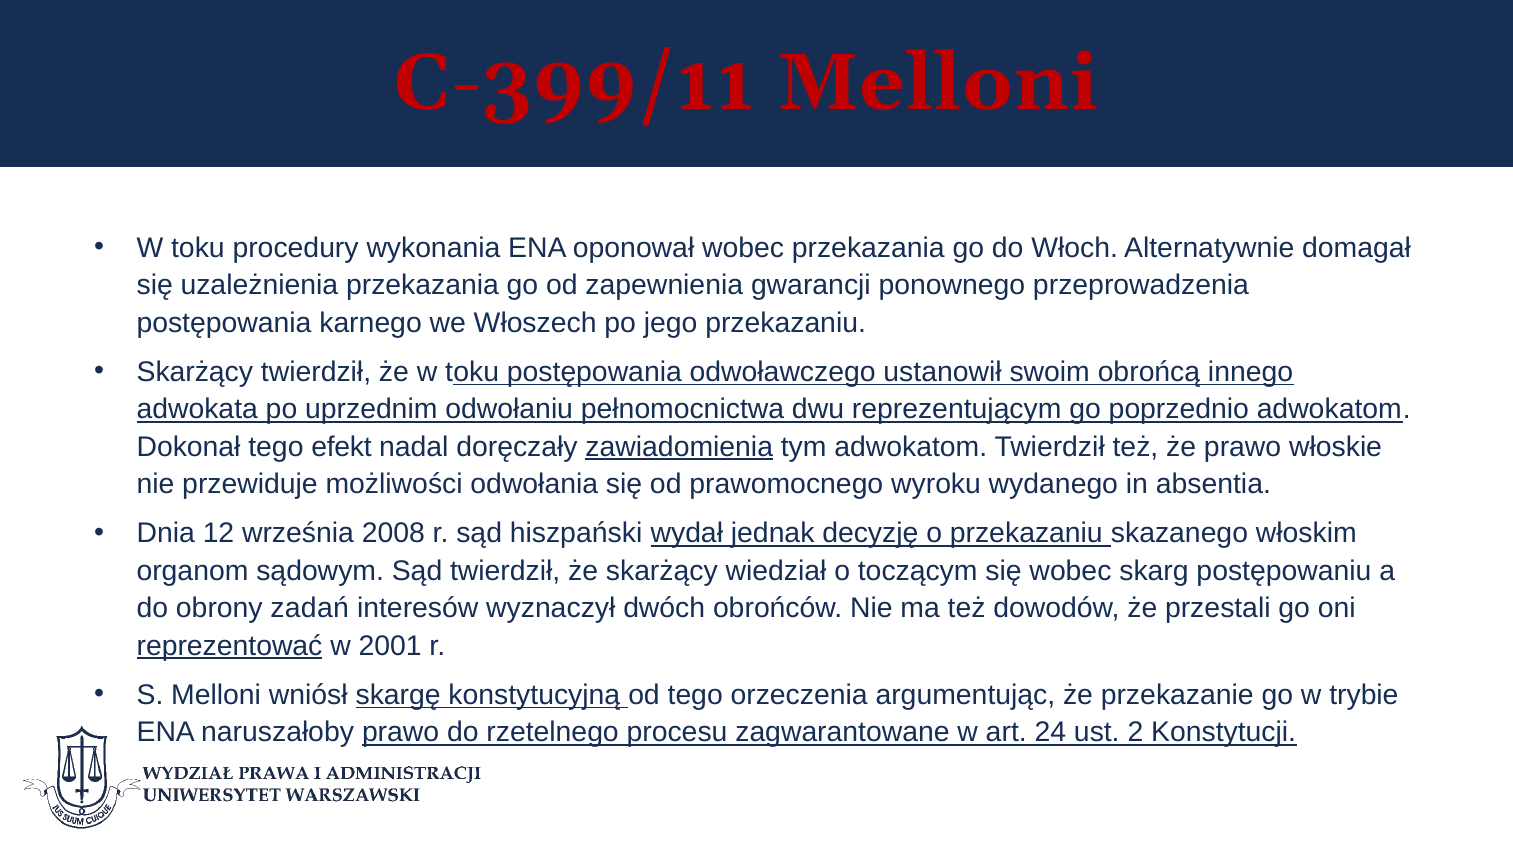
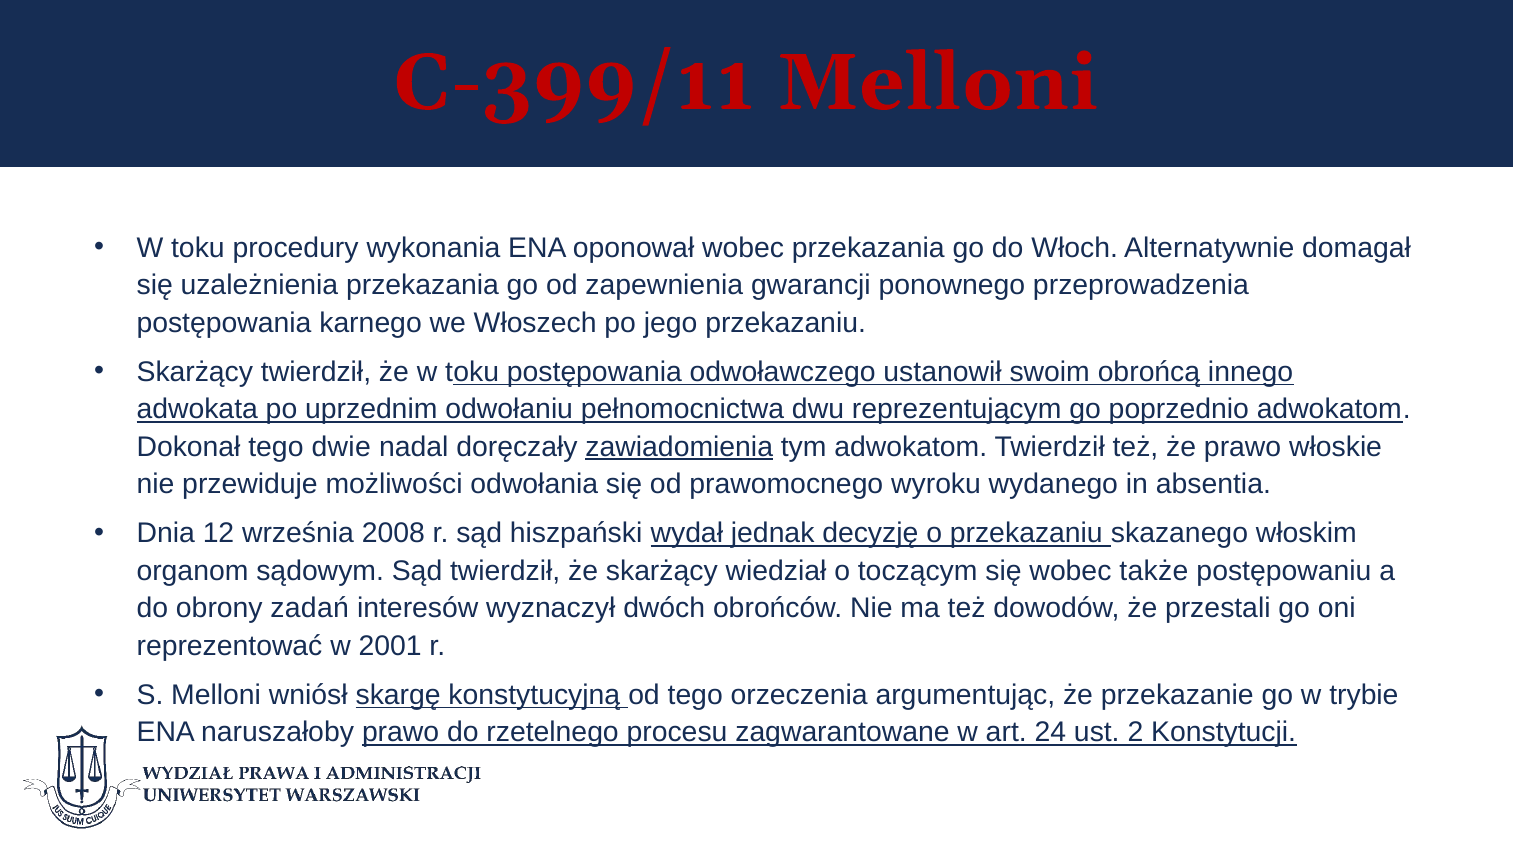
efekt: efekt -> dwie
skarg: skarg -> także
reprezentować underline: present -> none
